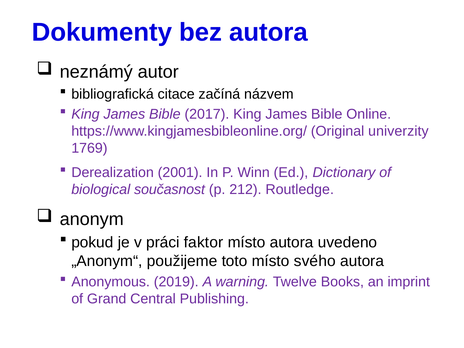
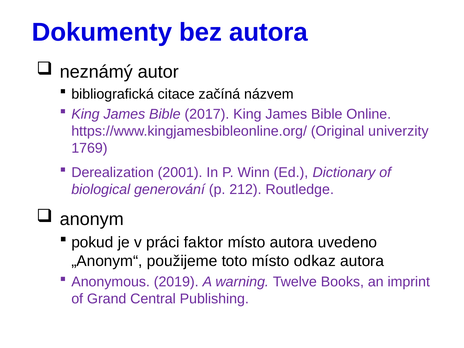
současnost: současnost -> generování
svého: svého -> odkaz
